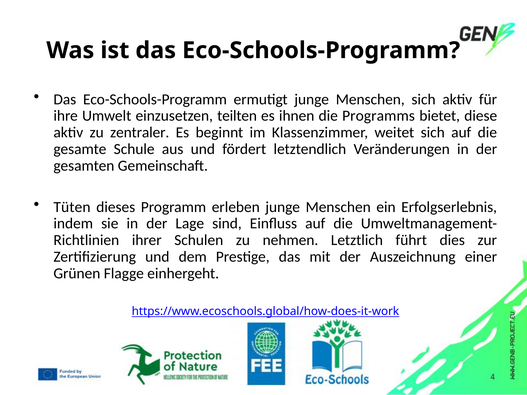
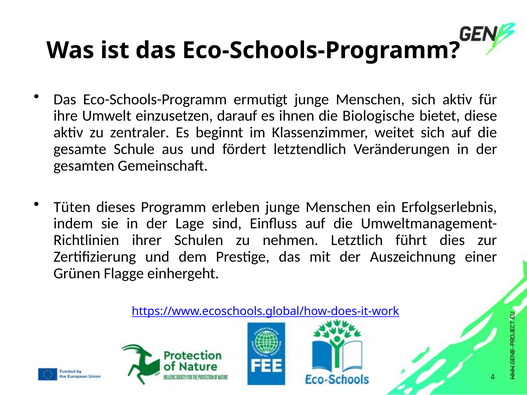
teilten: teilten -> darauf
Programms: Programms -> Biologische
